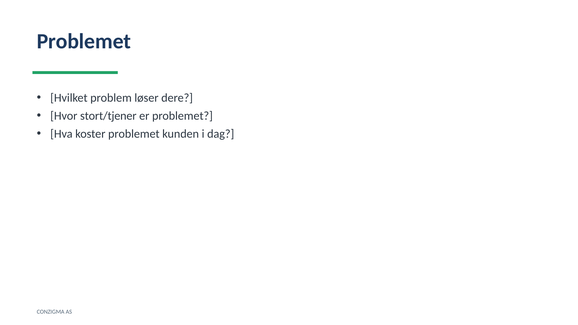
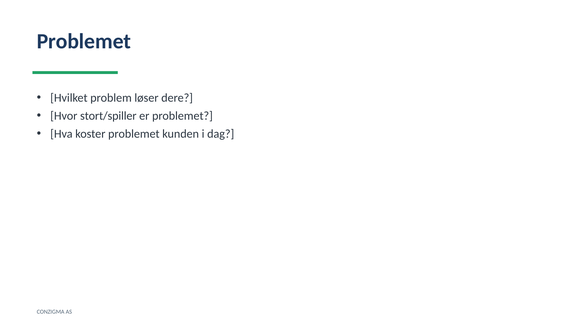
stort/tjener: stort/tjener -> stort/spiller
